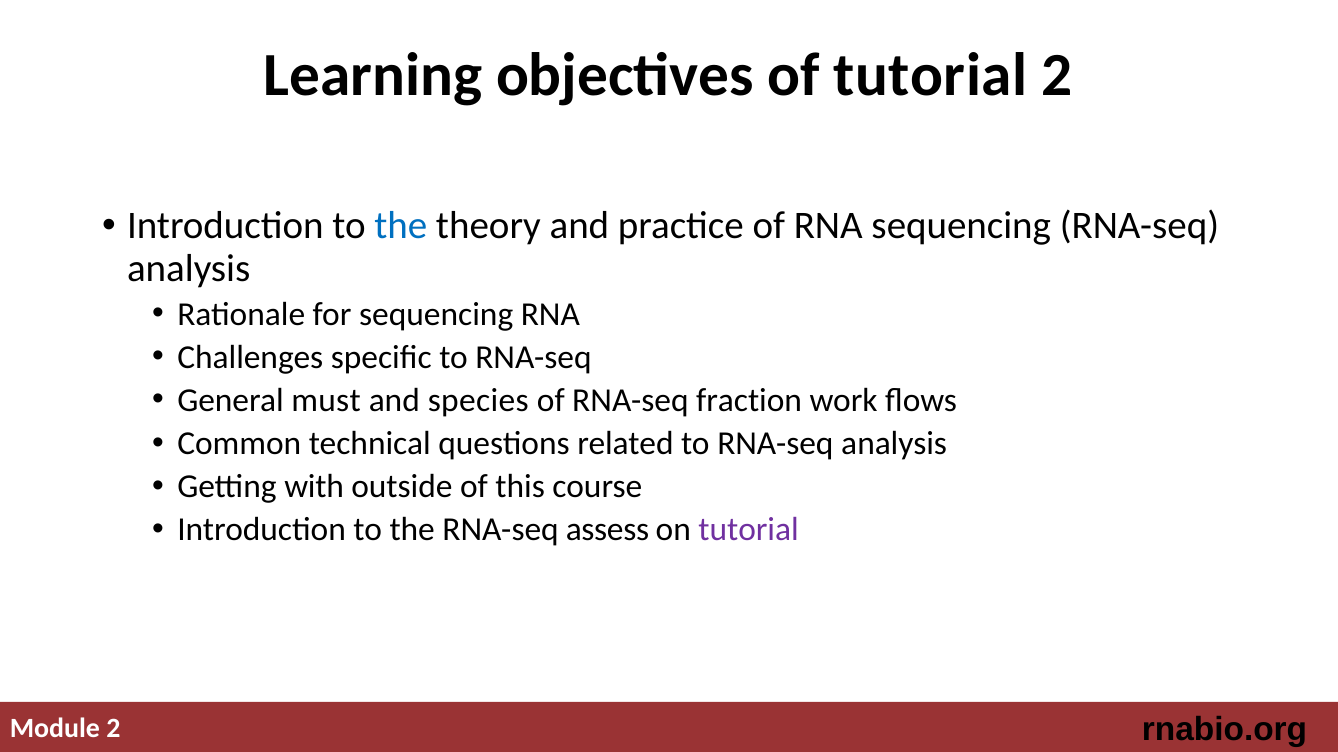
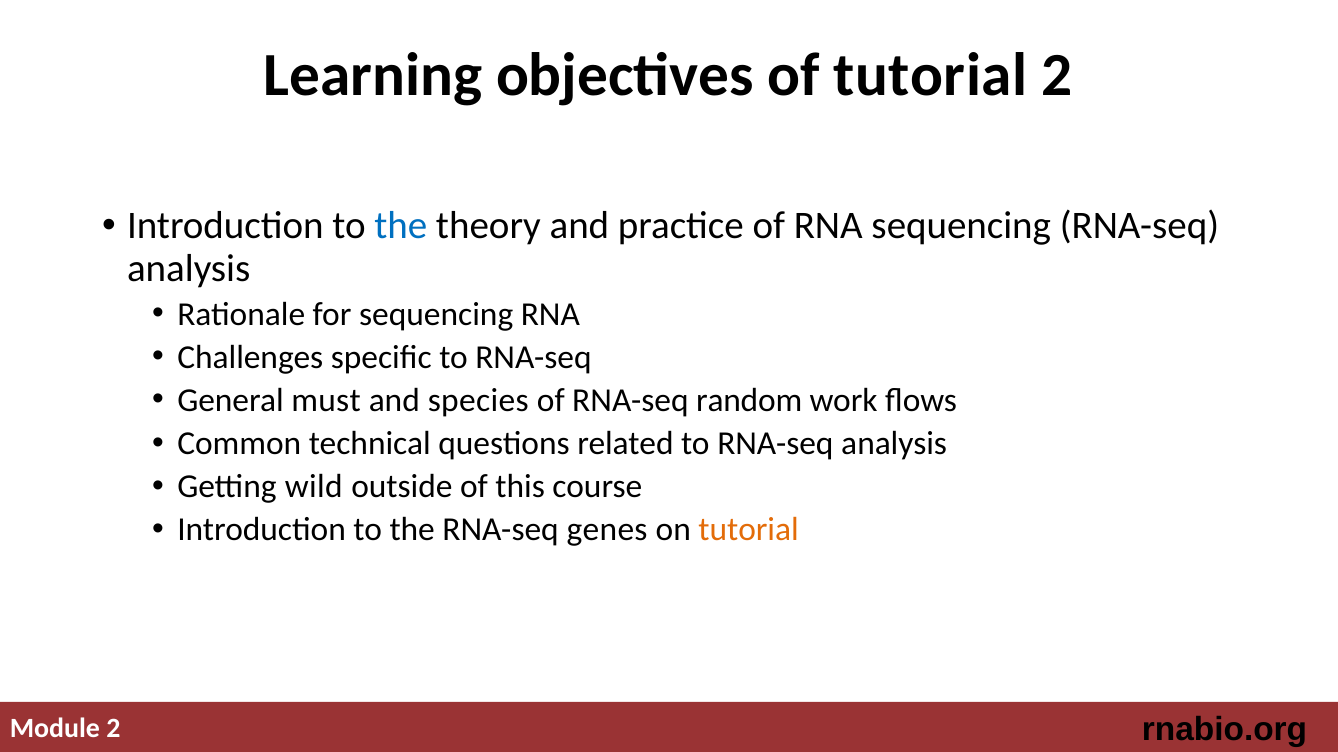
fraction: fraction -> random
with: with -> wild
assess: assess -> genes
tutorial at (749, 530) colour: purple -> orange
